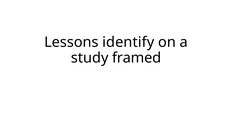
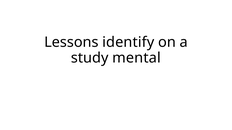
framed: framed -> mental
